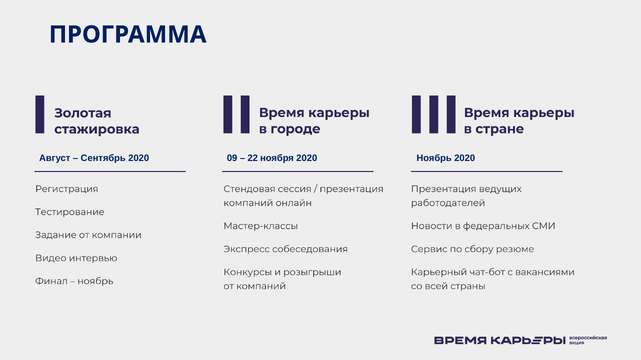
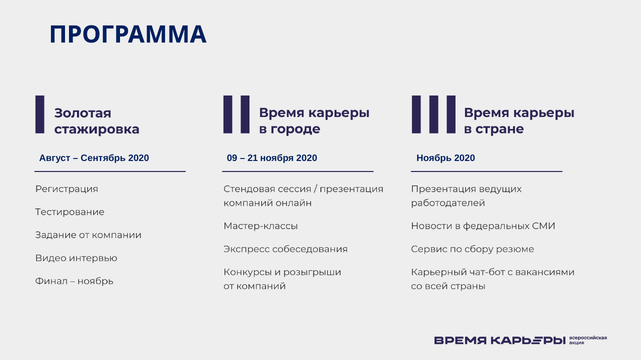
22: 22 -> 21
